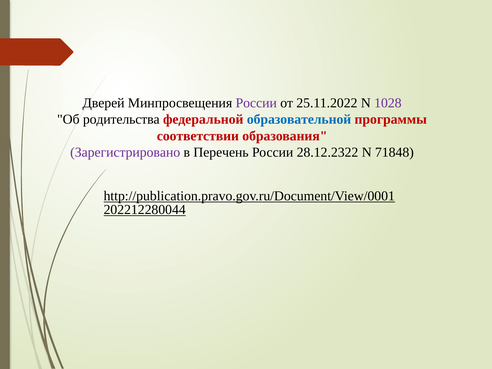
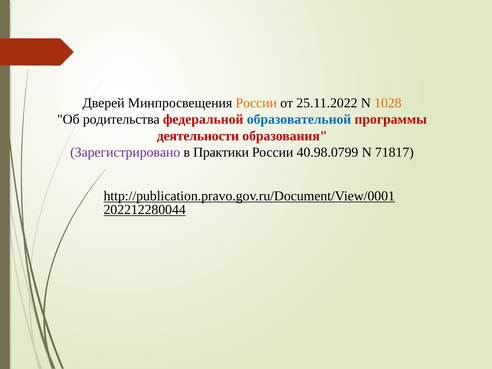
России at (256, 103) colour: purple -> orange
1028 colour: purple -> orange
соответствии: соответствии -> деятельности
Перечень: Перечень -> Практики
28.12.2322: 28.12.2322 -> 40.98.0799
71848: 71848 -> 71817
